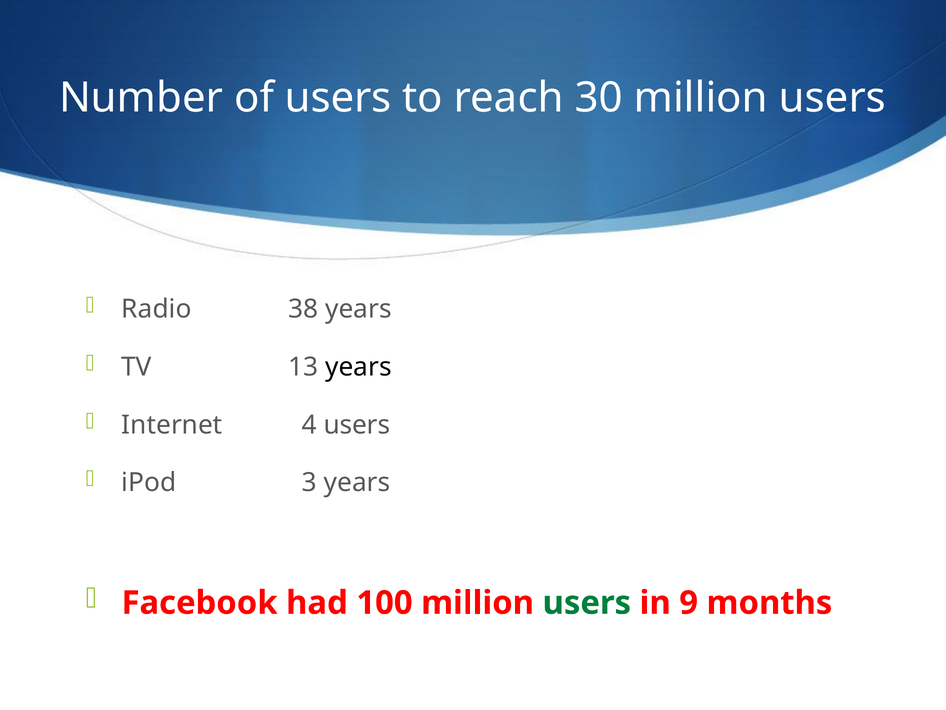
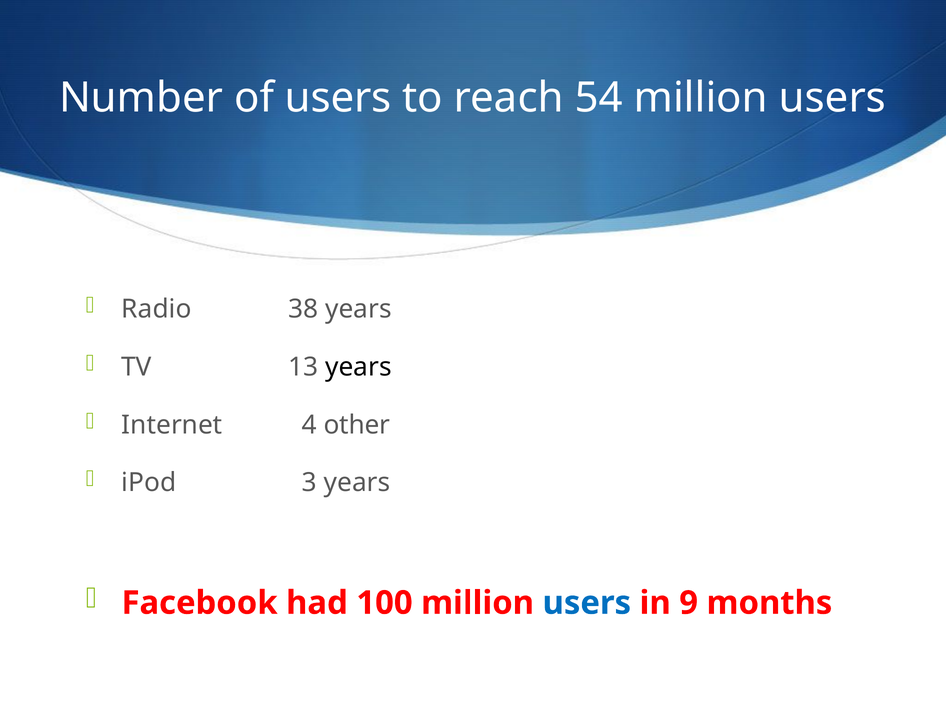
30: 30 -> 54
4 users: users -> other
users at (587, 603) colour: green -> blue
